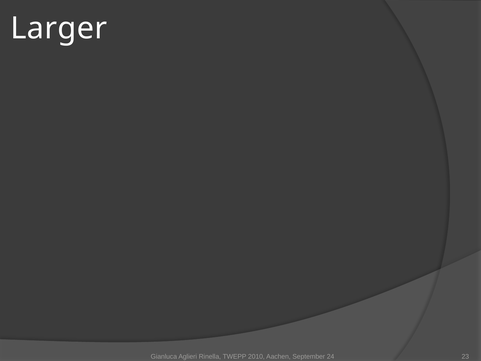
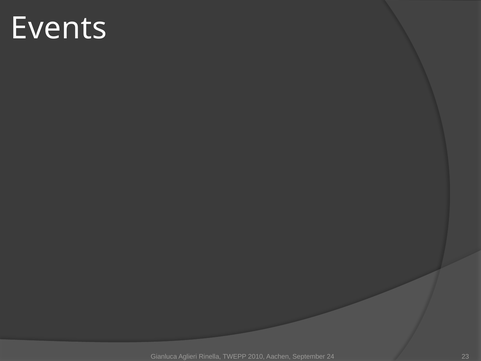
Larger: Larger -> Events
